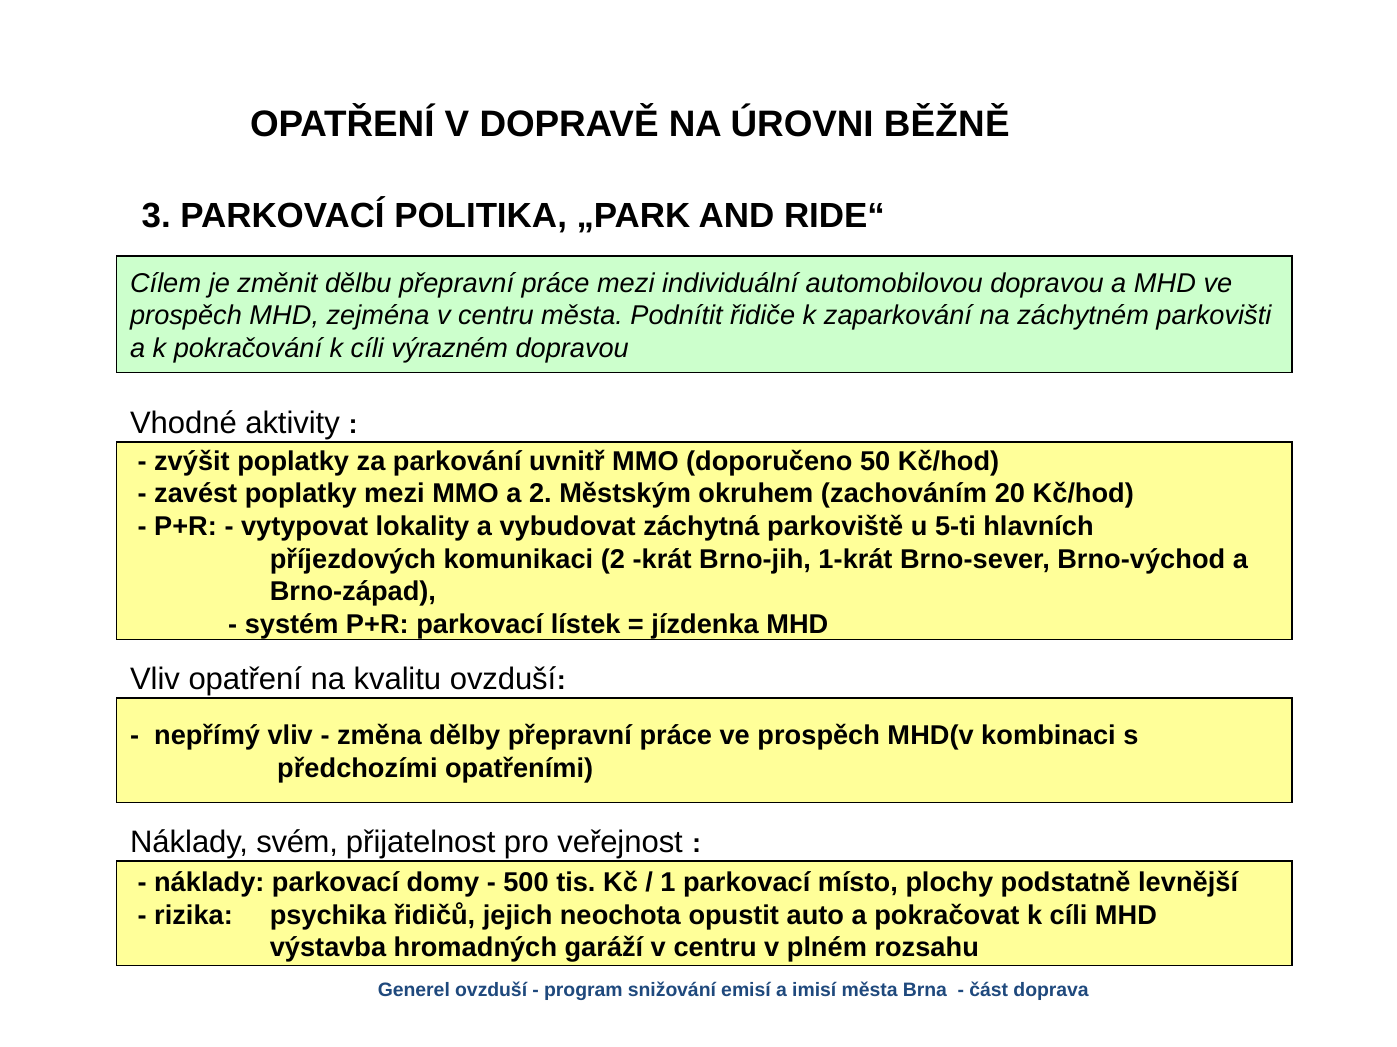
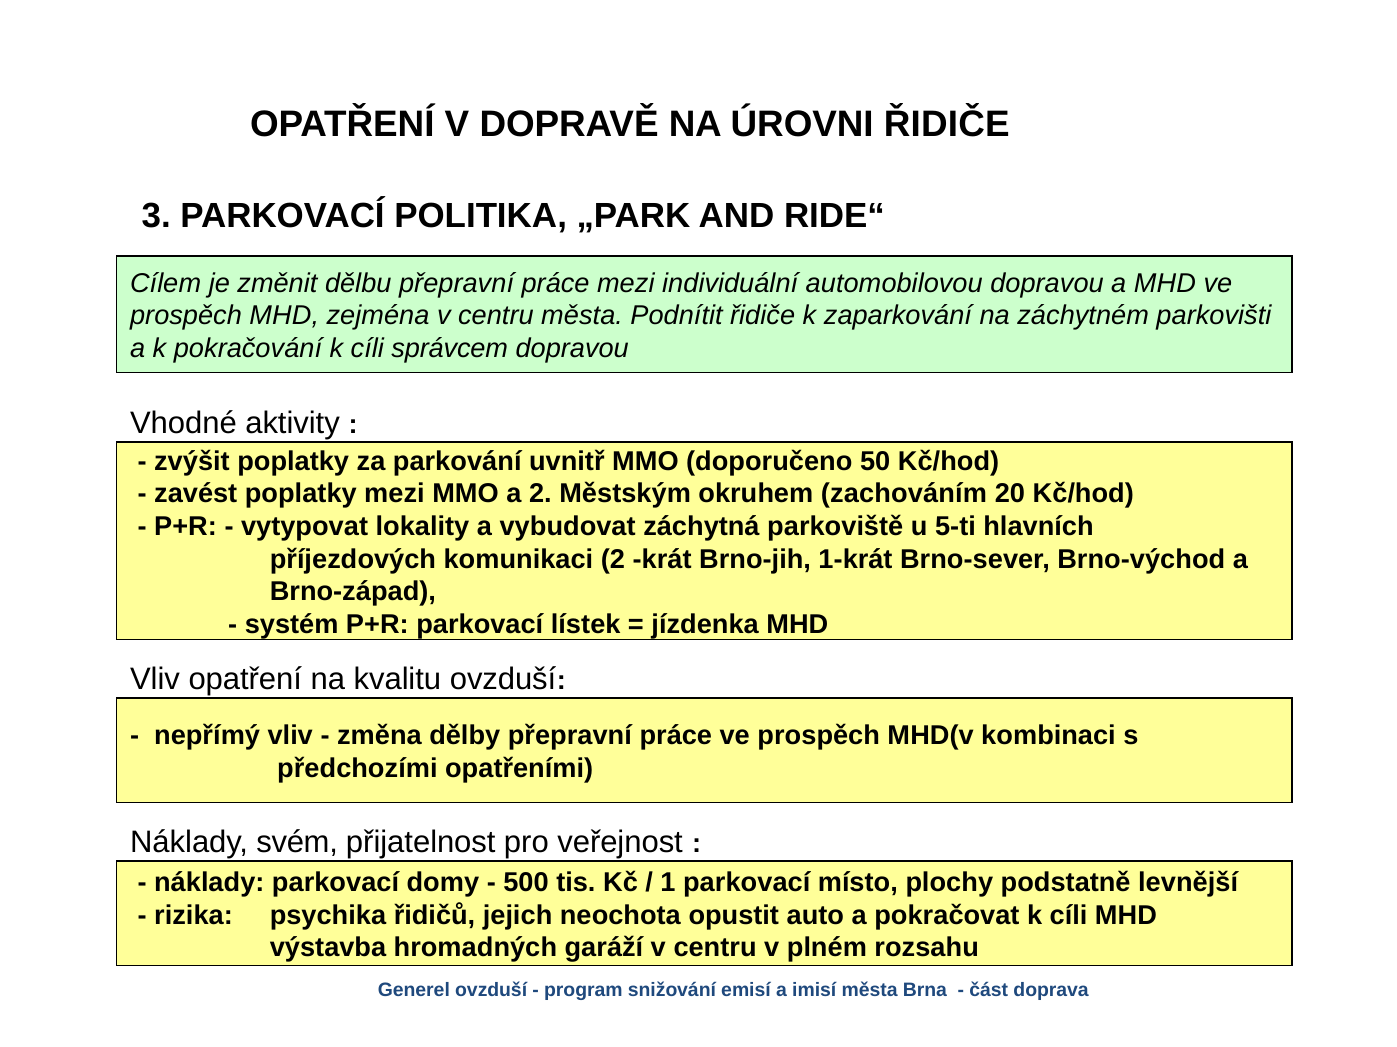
ÚROVNI BĚŽNĚ: BĚŽNĚ -> ŘIDIČE
výrazném: výrazném -> správcem
